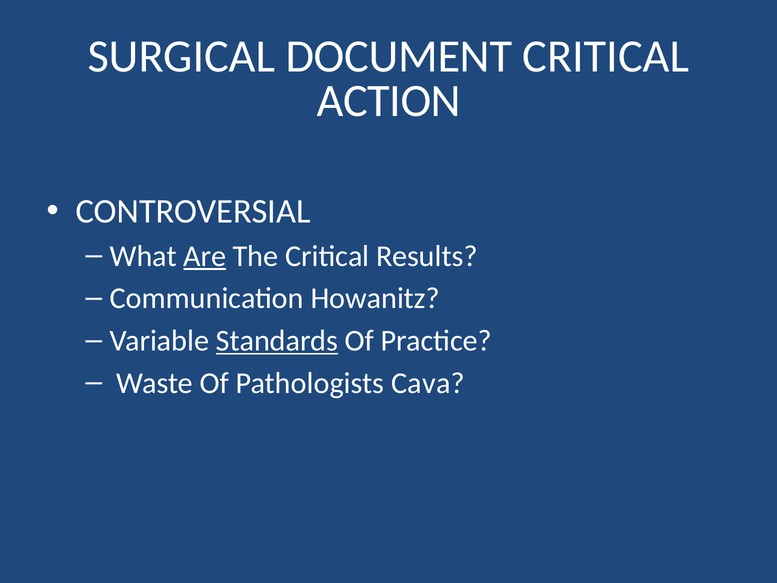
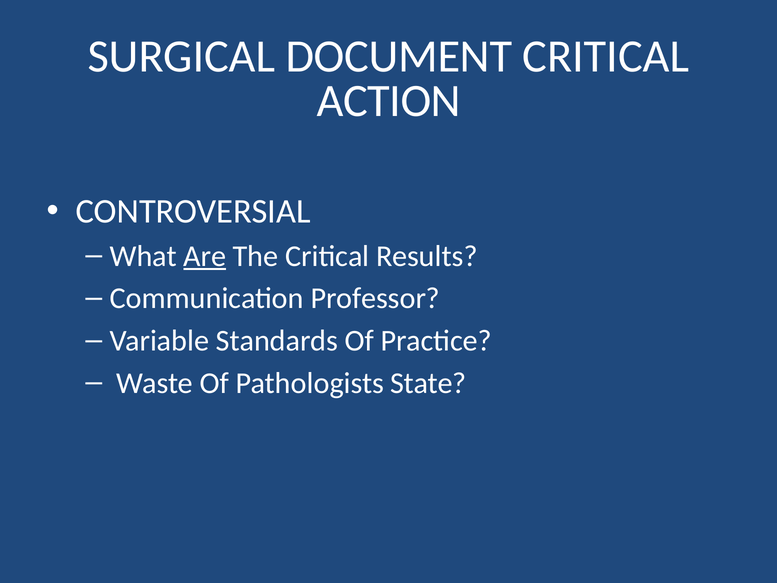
Howanitz: Howanitz -> Professor
Standards underline: present -> none
Cava: Cava -> State
